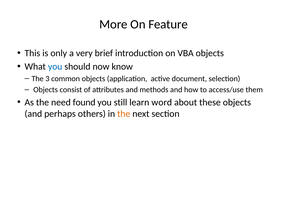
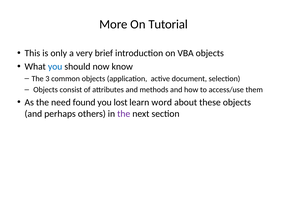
Feature: Feature -> Tutorial
still: still -> lost
the at (124, 114) colour: orange -> purple
